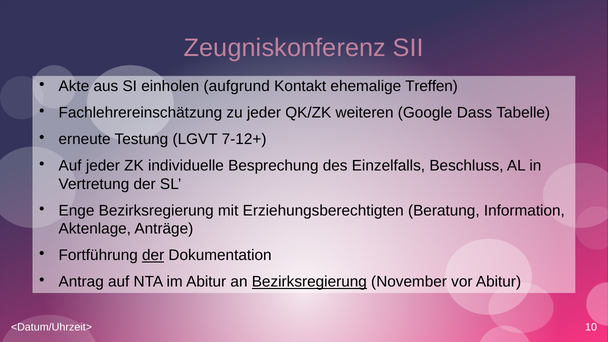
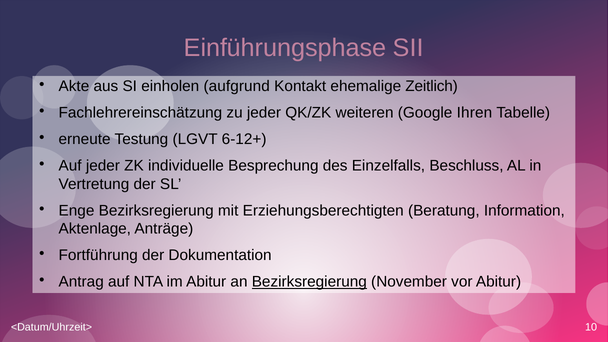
Zeugniskonferenz: Zeugniskonferenz -> Einführungsphase
Treffen: Treffen -> Zeitlich
Dass: Dass -> Ihren
7-12+: 7-12+ -> 6-12+
der at (153, 255) underline: present -> none
